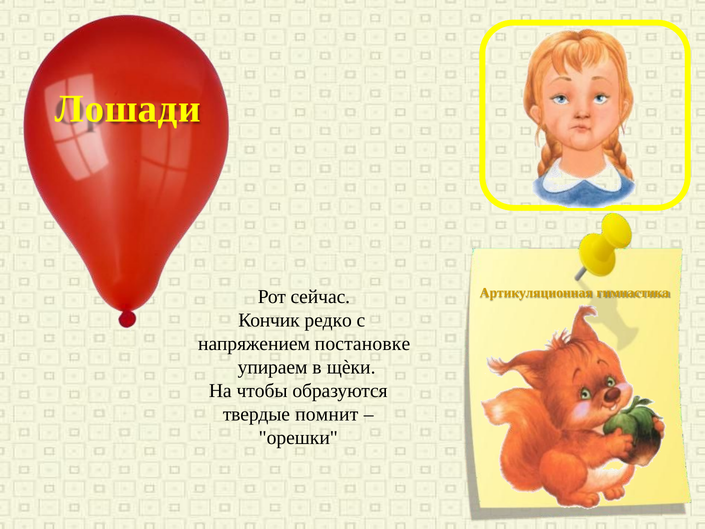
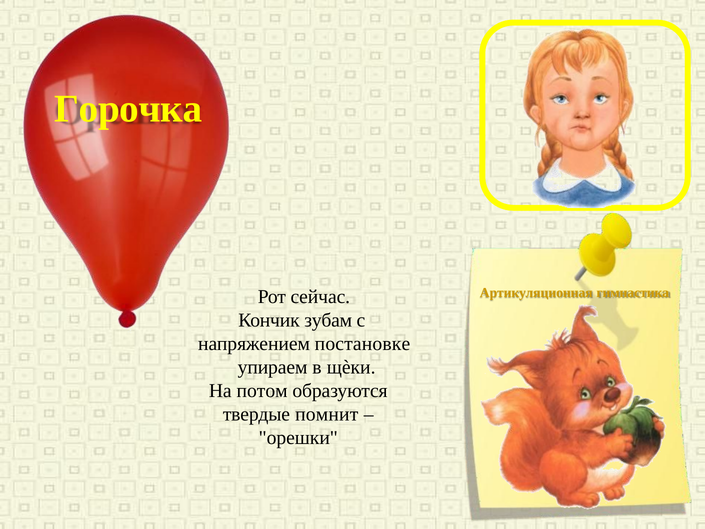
Лошади: Лошади -> Горочка
редко: редко -> зубам
чтобы: чтобы -> потом
